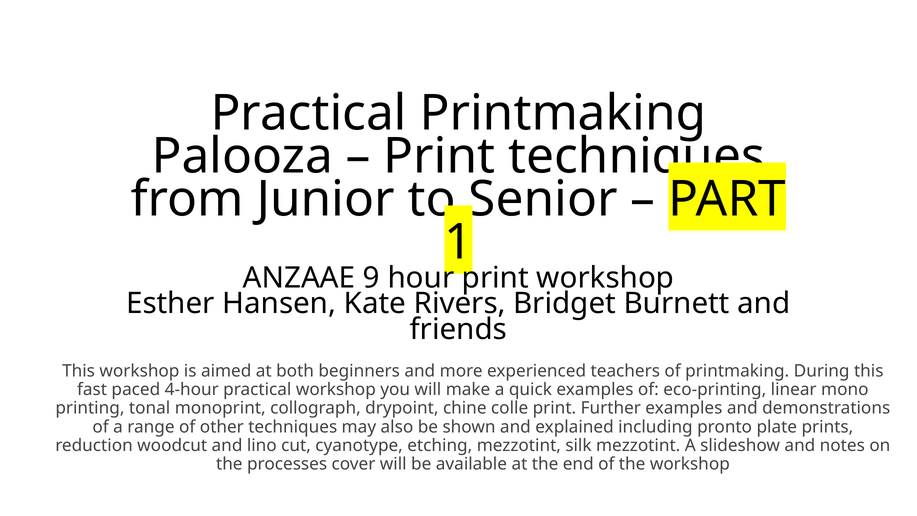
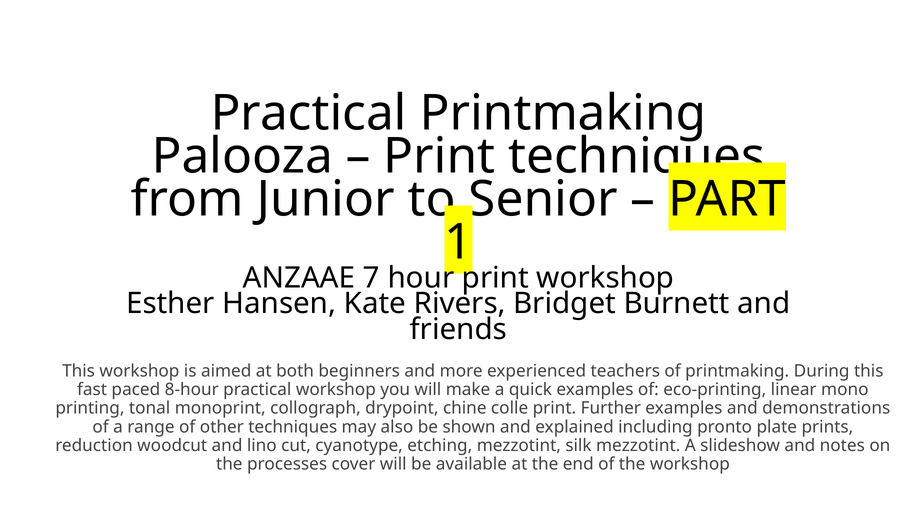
9: 9 -> 7
4-hour: 4-hour -> 8-hour
